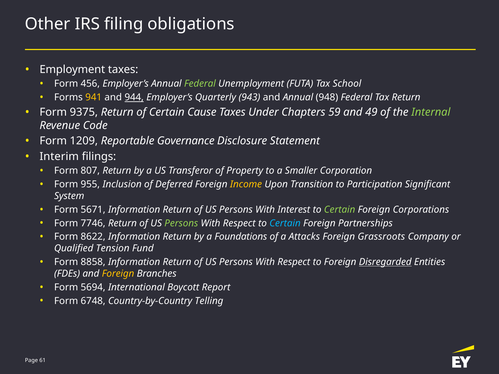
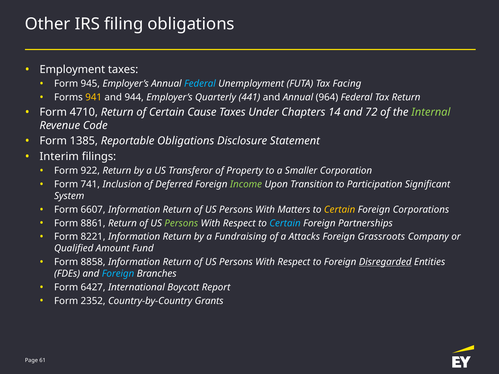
456: 456 -> 945
Federal at (200, 84) colour: light green -> light blue
School: School -> Facing
944 underline: present -> none
943: 943 -> 441
948: 948 -> 964
9375: 9375 -> 4710
59: 59 -> 14
49: 49 -> 72
1209: 1209 -> 1385
Reportable Governance: Governance -> Obligations
807: 807 -> 922
955: 955 -> 741
Income colour: yellow -> light green
5671: 5671 -> 6607
Interest: Interest -> Matters
Certain at (340, 210) colour: light green -> yellow
7746: 7746 -> 8861
8622: 8622 -> 8221
Foundations: Foundations -> Fundraising
Tension: Tension -> Amount
Foreign at (118, 274) colour: yellow -> light blue
5694: 5694 -> 6427
6748: 6748 -> 2352
Telling: Telling -> Grants
